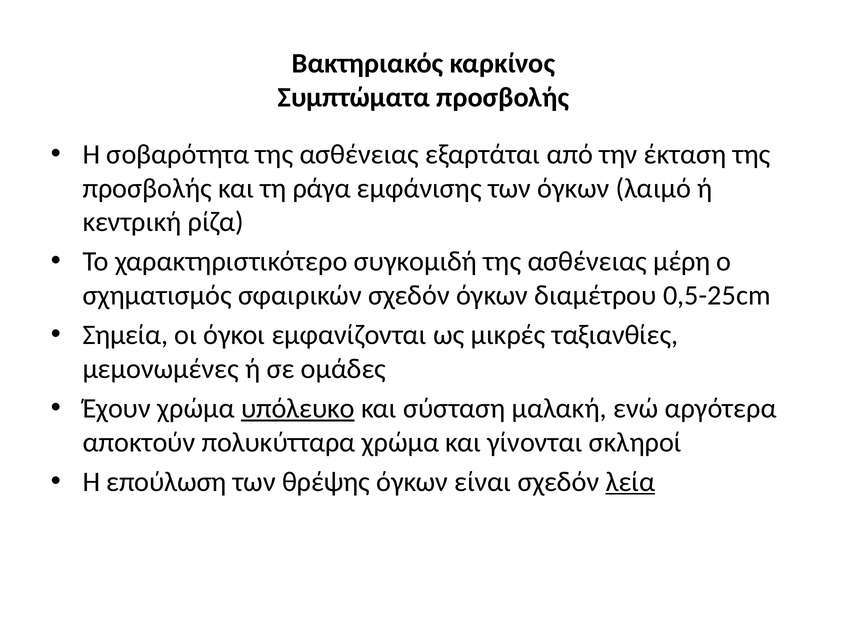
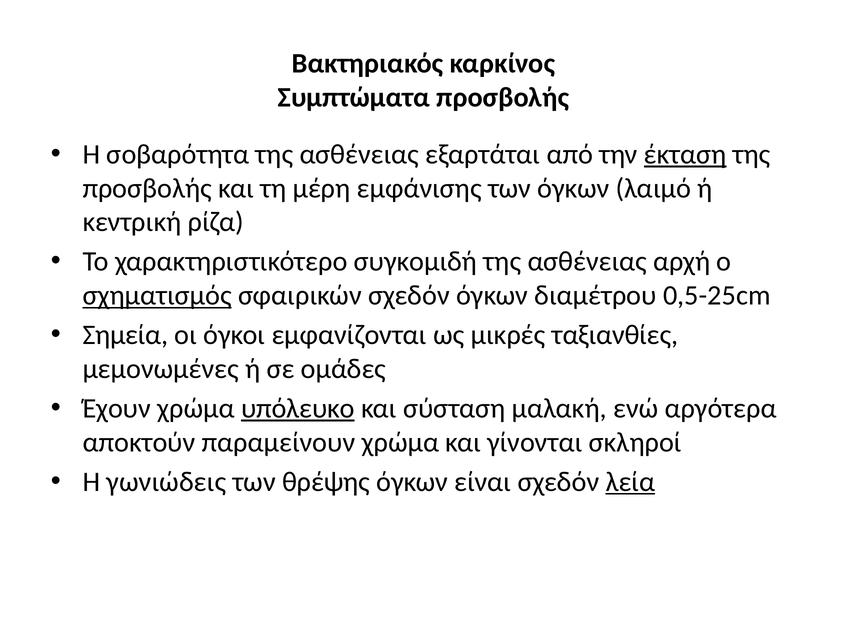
έκταση underline: none -> present
ράγα: ράγα -> μέρη
μέρη: μέρη -> αρχή
σχηματισμός underline: none -> present
πολυκύτταρα: πολυκύτταρα -> παραμείνουν
επούλωση: επούλωση -> γωνιώδεις
